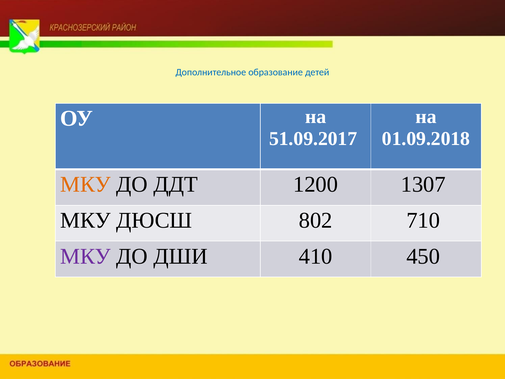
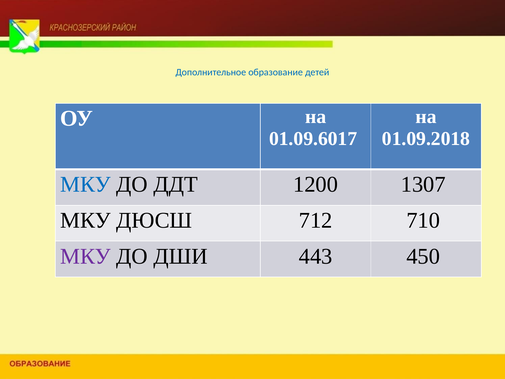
51.09.2017: 51.09.2017 -> 01.09.6017
МКУ at (86, 184) colour: orange -> blue
802: 802 -> 712
410: 410 -> 443
